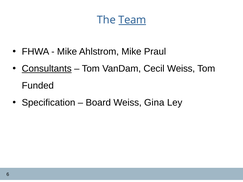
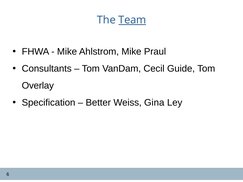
Consultants underline: present -> none
Cecil Weiss: Weiss -> Guide
Funded: Funded -> Overlay
Board: Board -> Better
